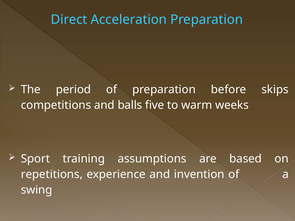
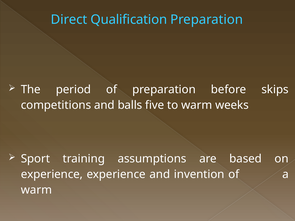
Acceleration: Acceleration -> Qualification
repetitions at (52, 174): repetitions -> experience
swing at (37, 190): swing -> warm
